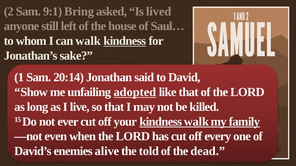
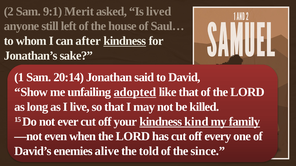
Bring: Bring -> Merit
can walk: walk -> after
kindness walk: walk -> kind
dead: dead -> since
